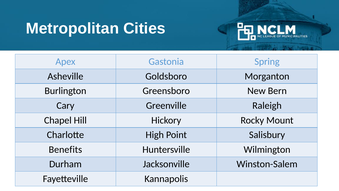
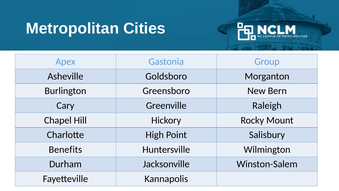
Spring: Spring -> Group
